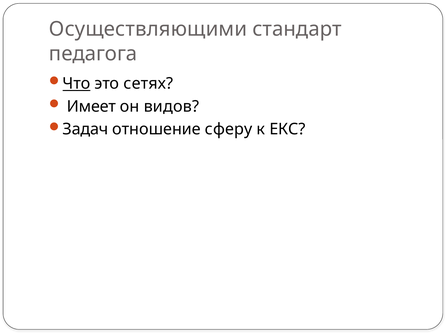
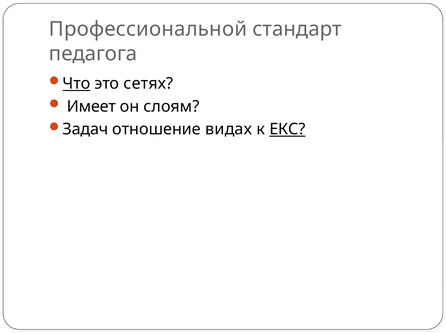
Осуществляющими: Осуществляющими -> Профессиональной
видов: видов -> слоям
сферу: сферу -> видах
ЕКС underline: none -> present
